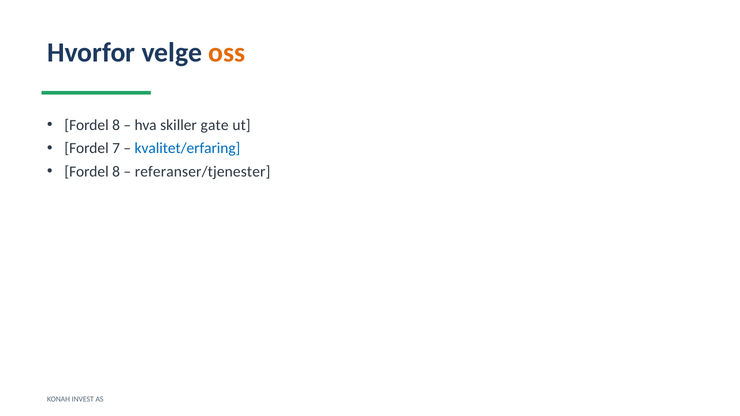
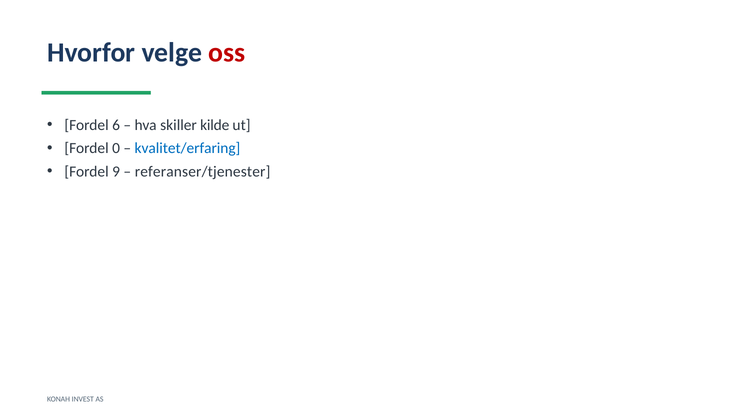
oss colour: orange -> red
8 at (116, 125): 8 -> 6
gate: gate -> kilde
7: 7 -> 0
8 at (116, 172): 8 -> 9
